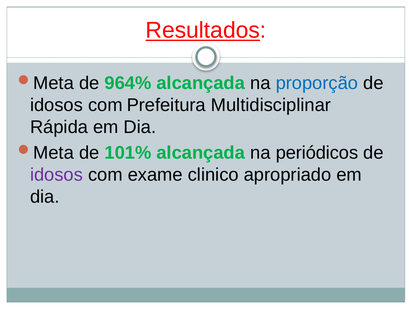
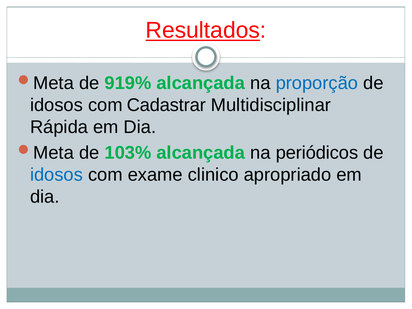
964%: 964% -> 919%
Prefeitura: Prefeitura -> Cadastrar
101%: 101% -> 103%
idosos at (56, 175) colour: purple -> blue
